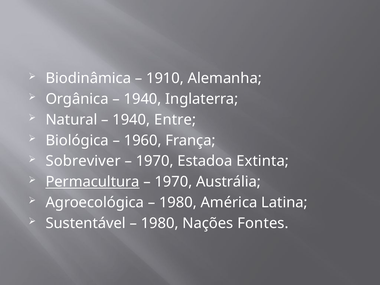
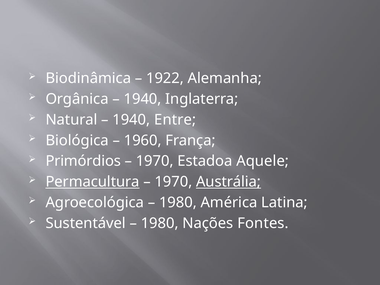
1910: 1910 -> 1922
Sobreviver: Sobreviver -> Primórdios
Extinta: Extinta -> Aquele
Austrália underline: none -> present
